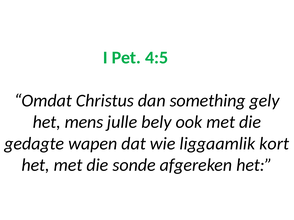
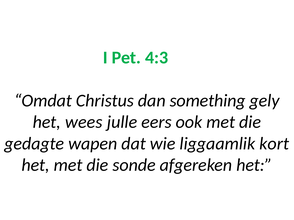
4:5: 4:5 -> 4:3
mens: mens -> wees
bely: bely -> eers
